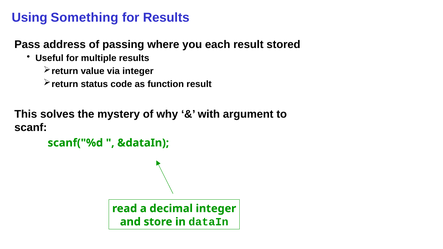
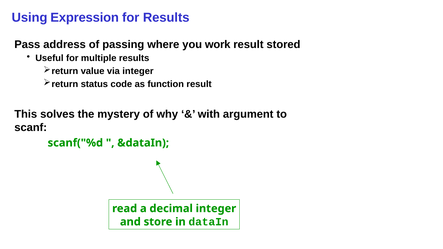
Something: Something -> Expression
each: each -> work
